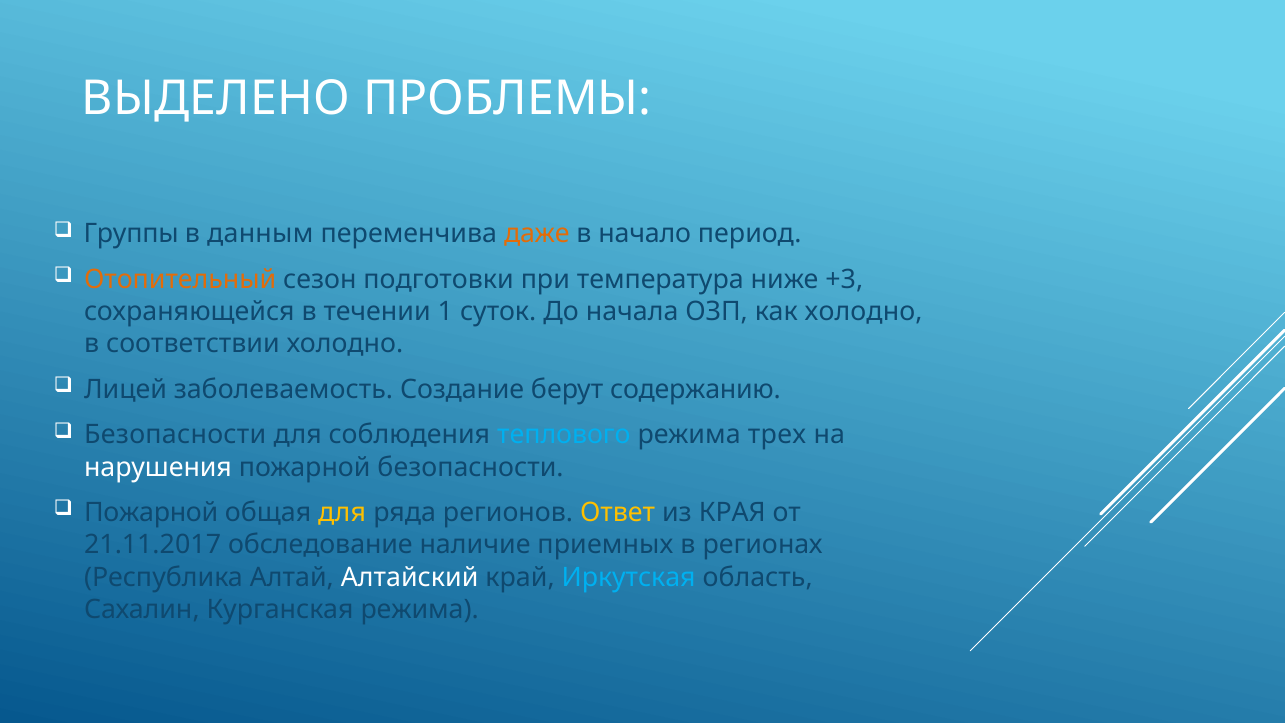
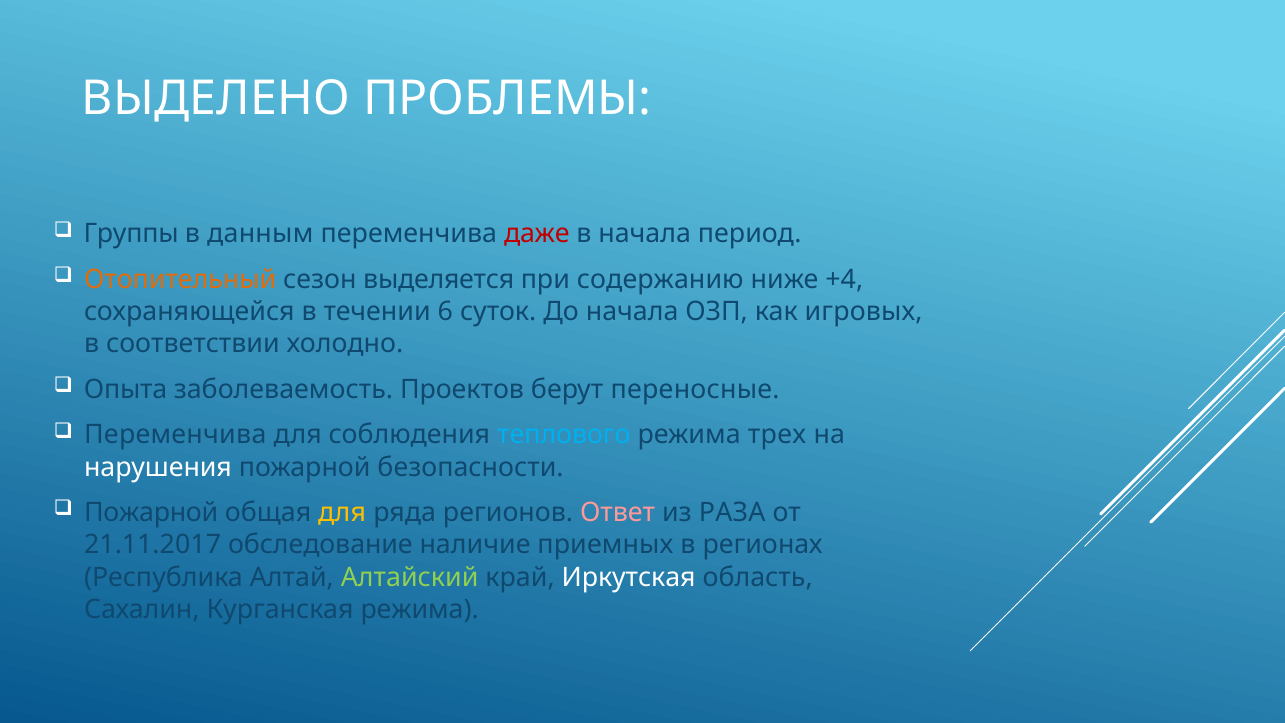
даже colour: orange -> red
в начало: начало -> начала
подготовки: подготовки -> выделяется
температура: температура -> содержанию
+3: +3 -> +4
1: 1 -> 6
как холодно: холодно -> игровых
Лицей: Лицей -> Опыта
Создание: Создание -> Проектов
содержанию: содержанию -> переносные
Безопасности at (175, 435): Безопасности -> Переменчива
Ответ colour: yellow -> pink
КРАЯ: КРАЯ -> РАЗА
Алтайский colour: white -> light green
Иркутская colour: light blue -> white
